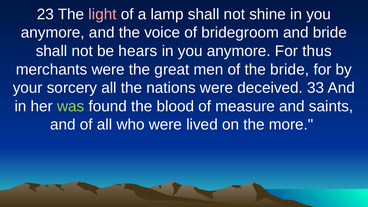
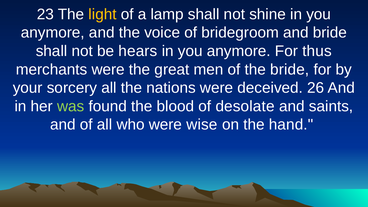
light colour: pink -> yellow
33: 33 -> 26
measure: measure -> desolate
lived: lived -> wise
more: more -> hand
